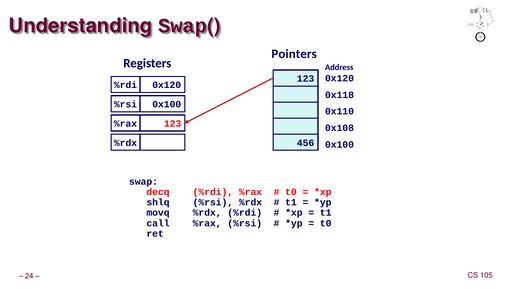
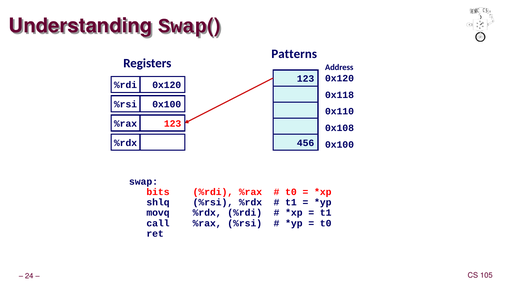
Pointers: Pointers -> Patterns
decq: decq -> bits
